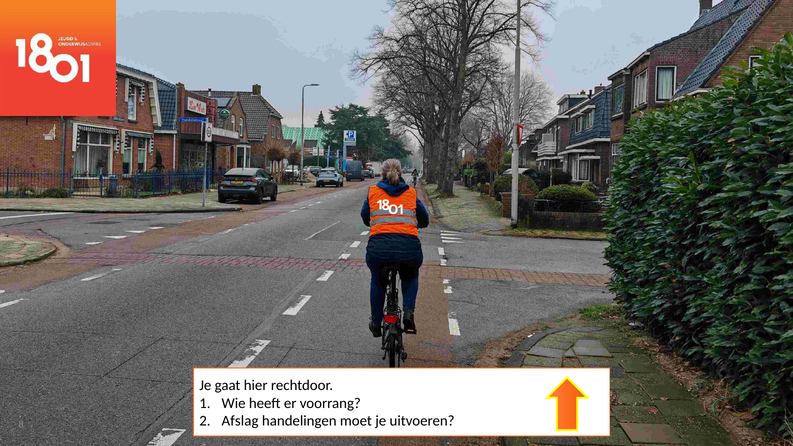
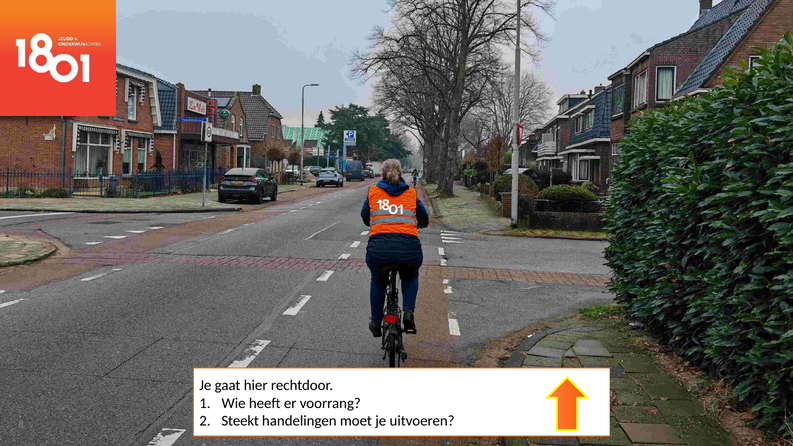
Afslag: Afslag -> Steekt
